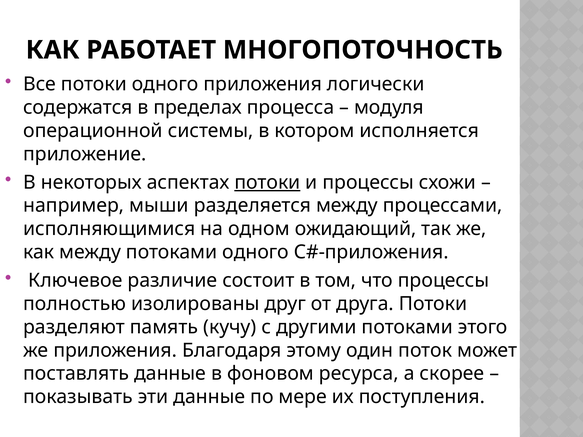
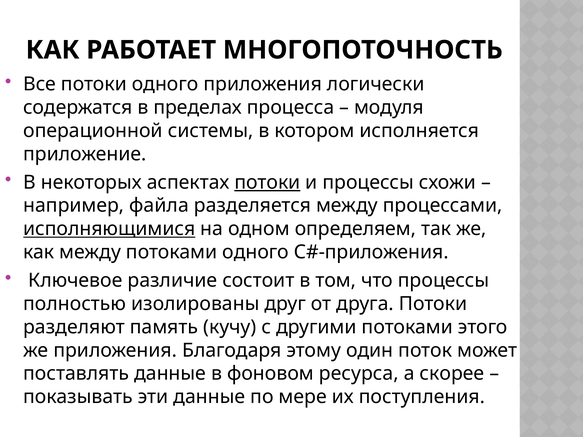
мыши: мыши -> файла
исполняющимися underline: none -> present
ожидающий: ожидающий -> определяем
